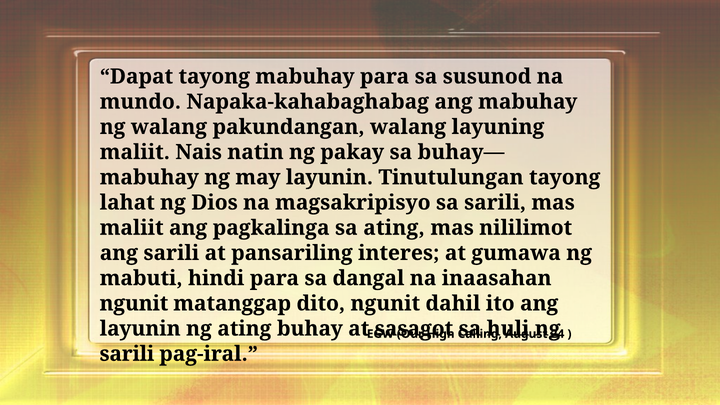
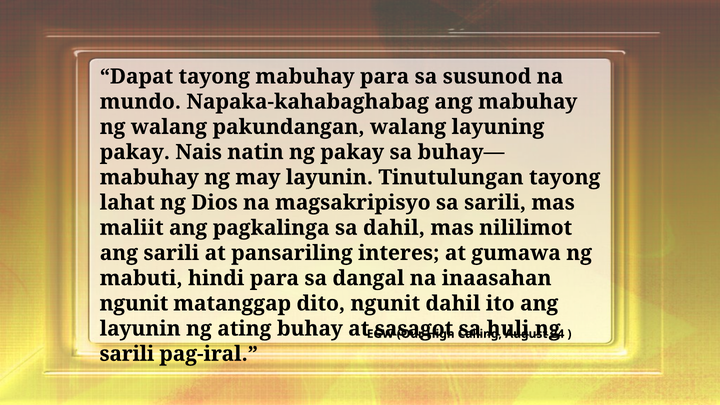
maliit at (135, 152): maliit -> pakay
sa ating: ating -> dahil
